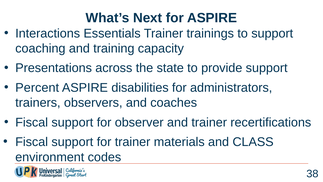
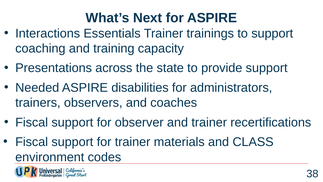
Percent: Percent -> Needed
